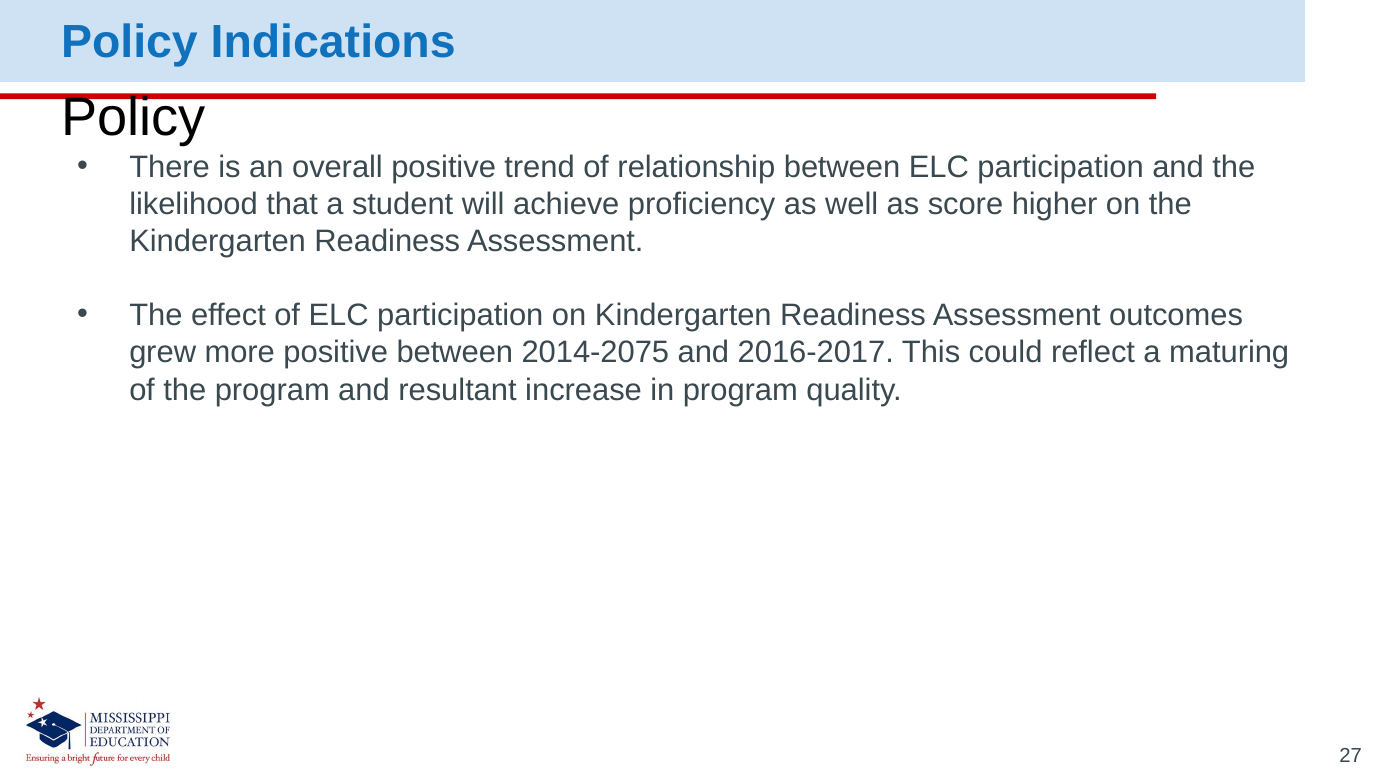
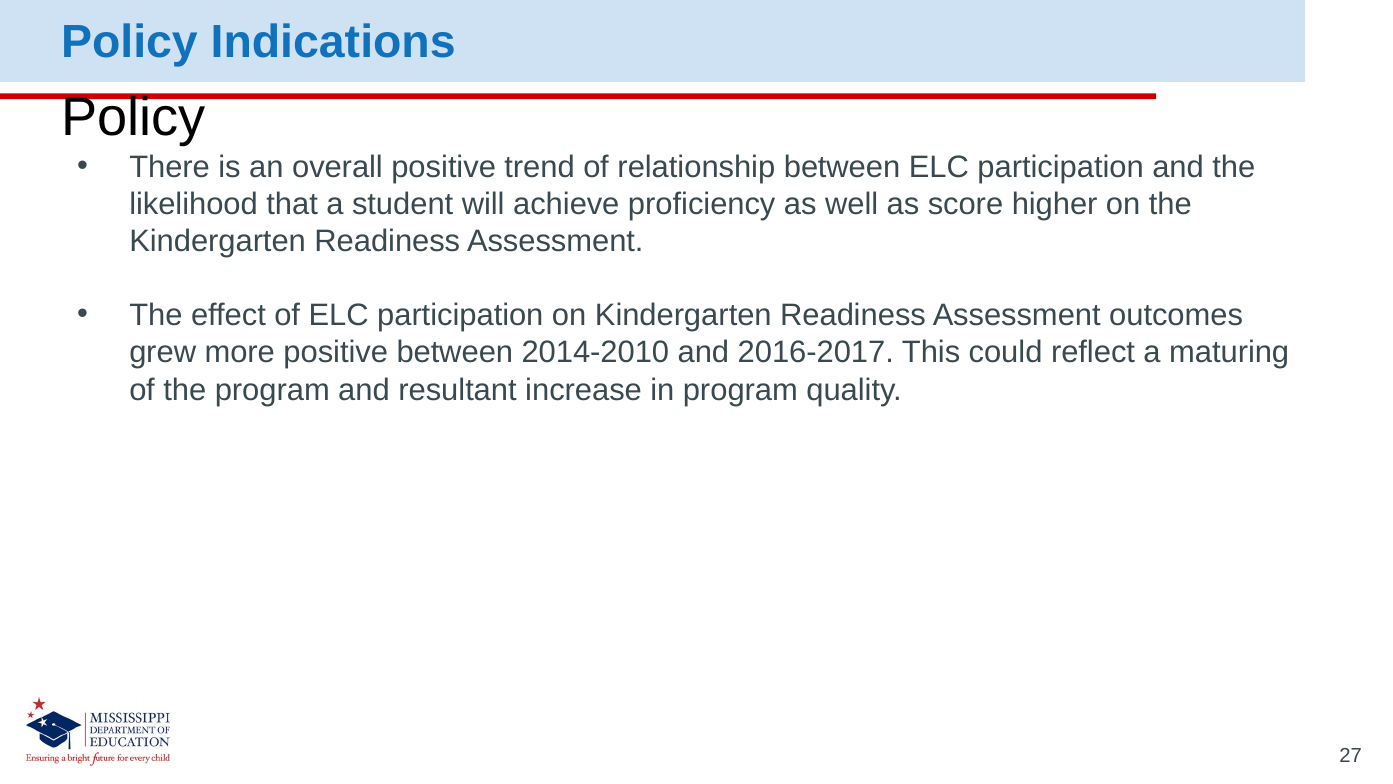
2014-2075: 2014-2075 -> 2014-2010
